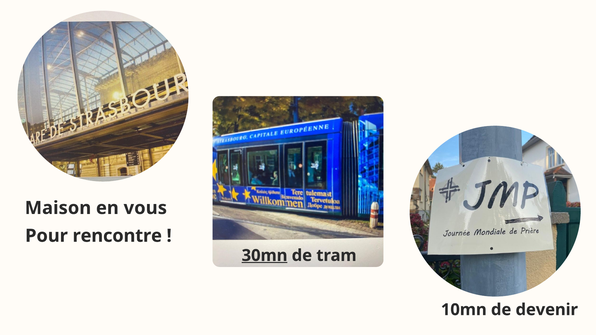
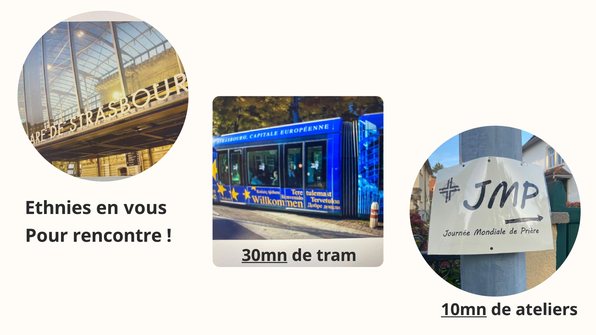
Maison: Maison -> Ethnies
10mn underline: none -> present
devenir: devenir -> ateliers
